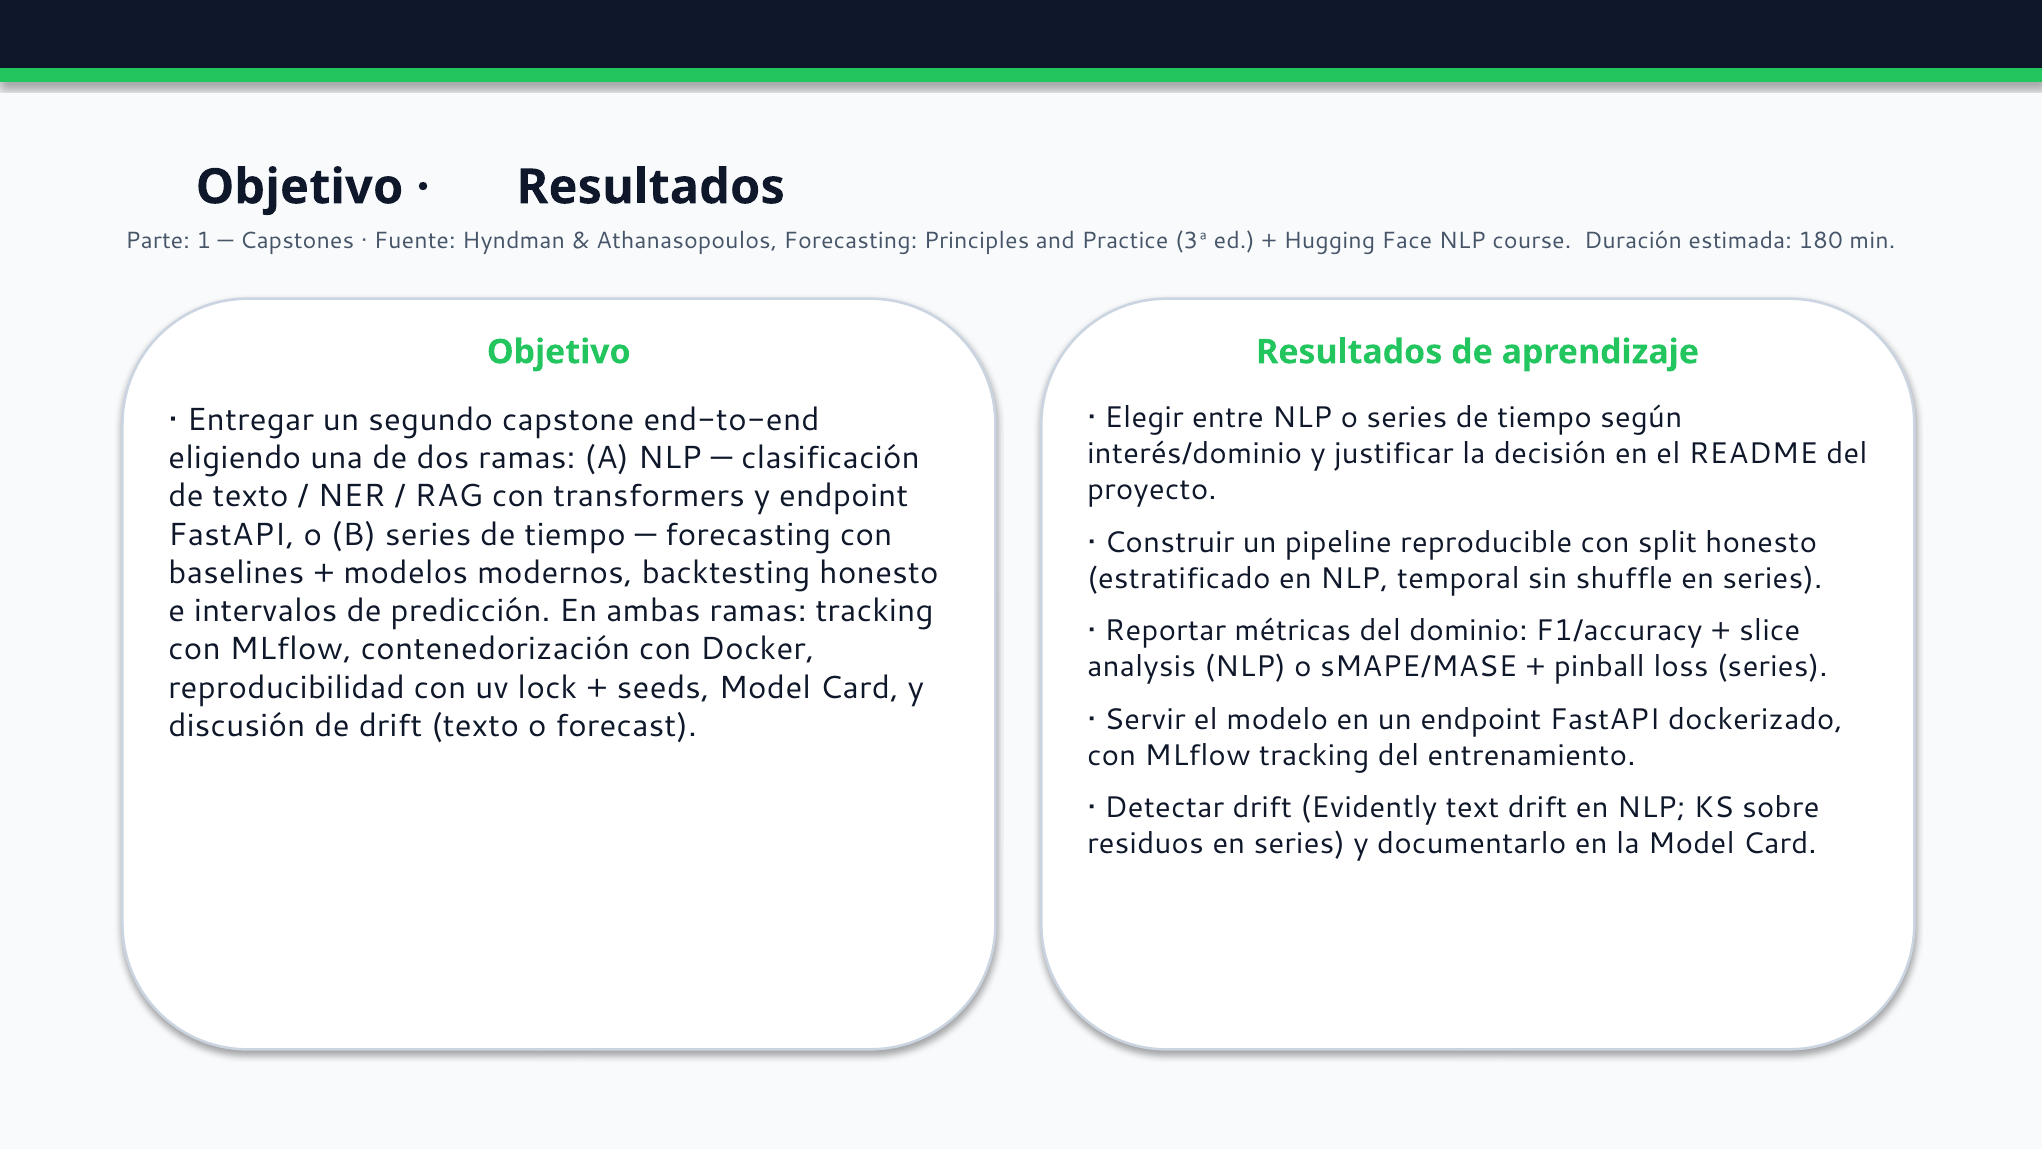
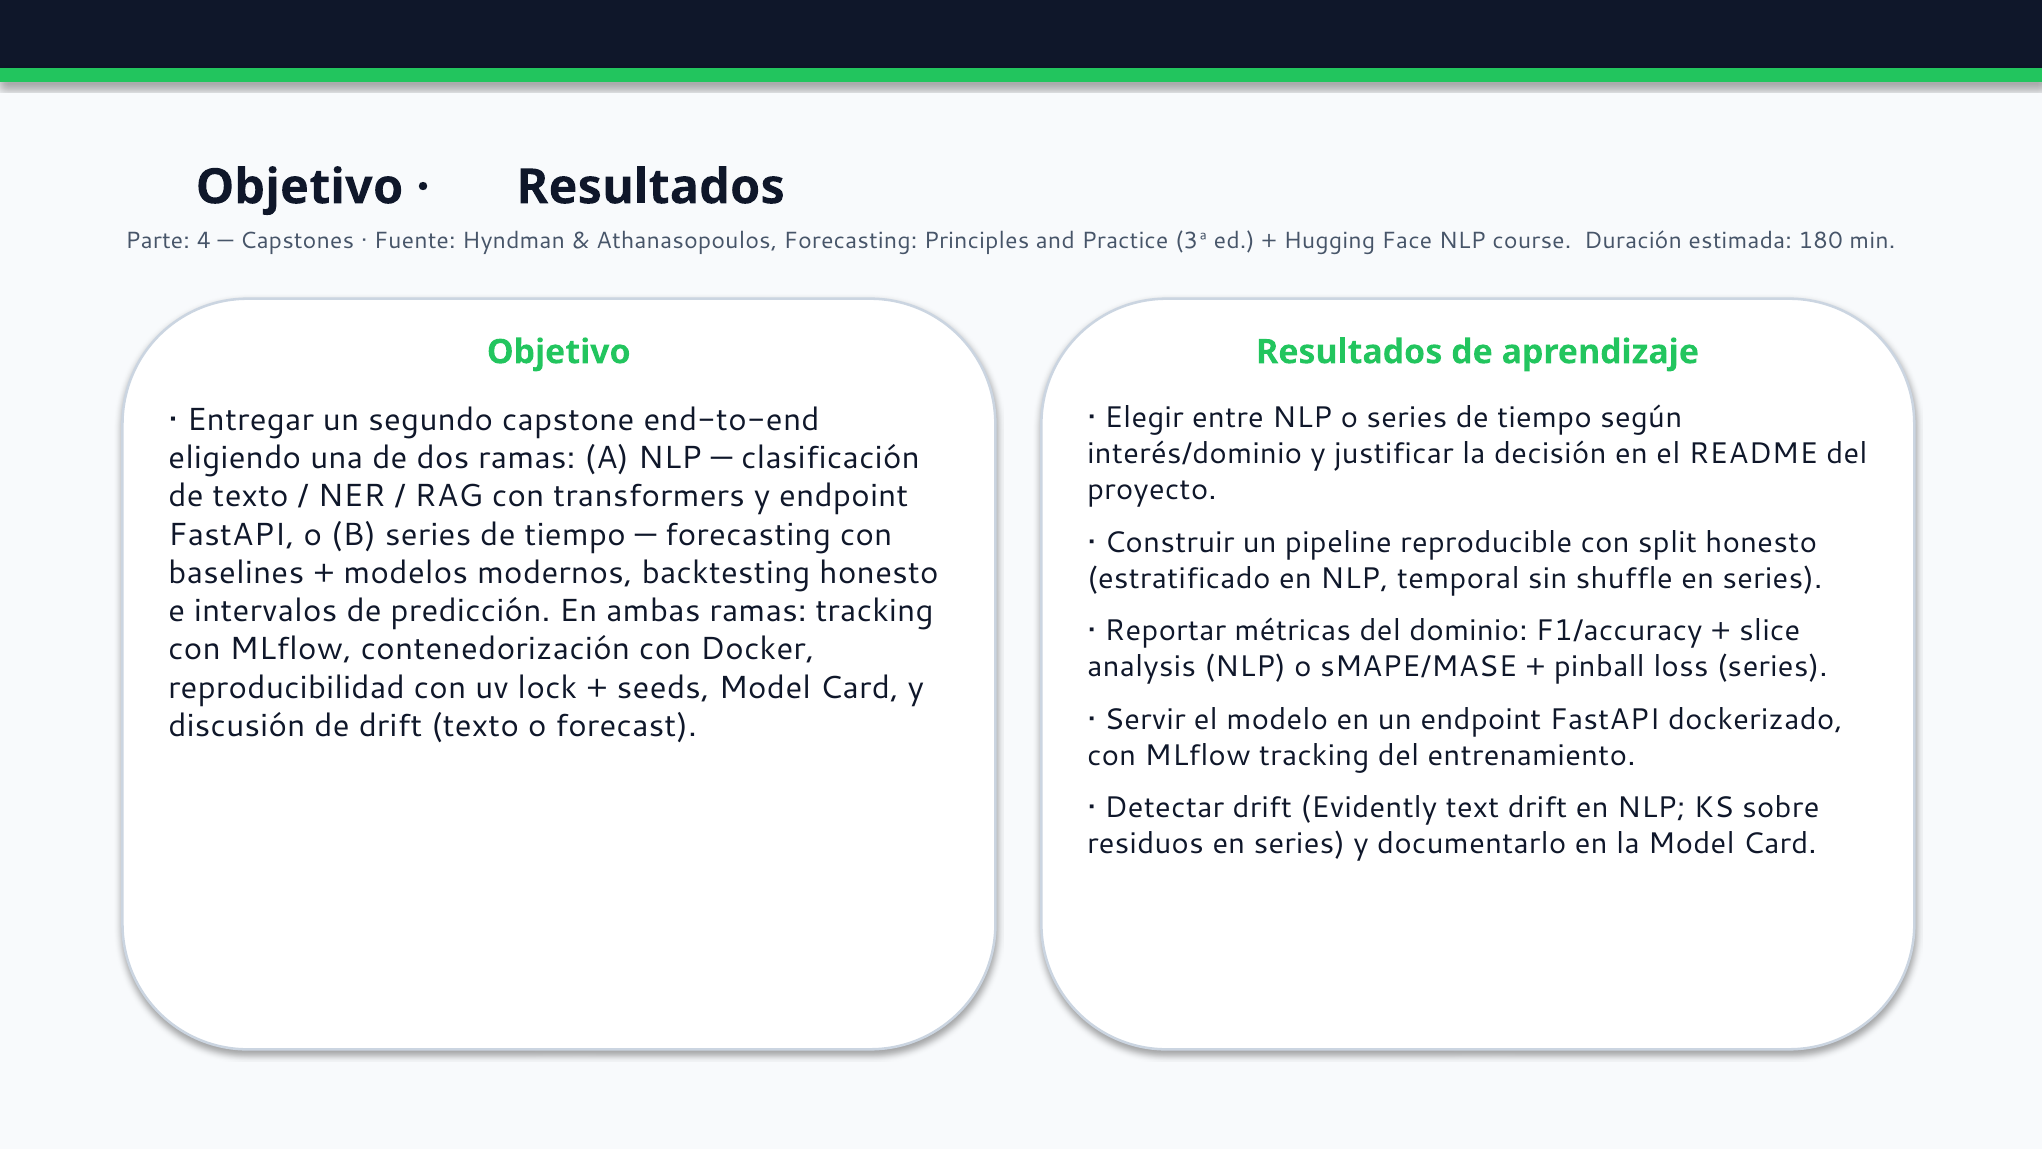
1: 1 -> 4
